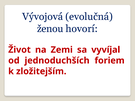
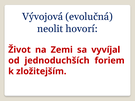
ženou: ženou -> neolit
